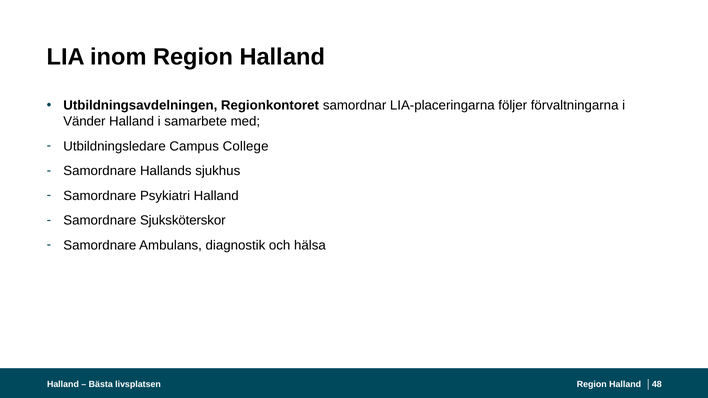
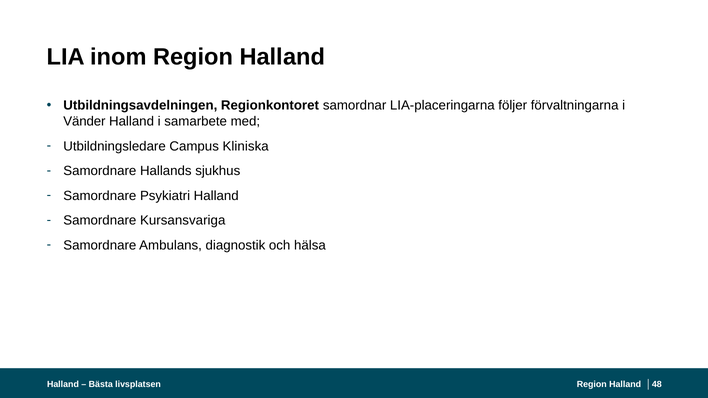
College: College -> Kliniska
Sjuksköterskor: Sjuksköterskor -> Kursansvariga
